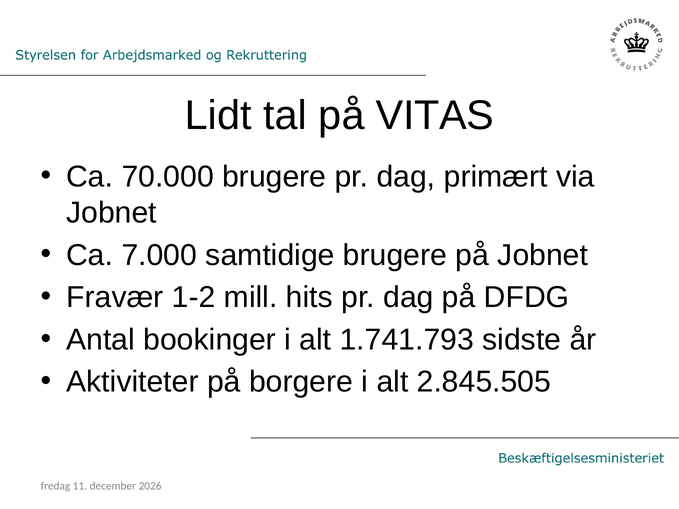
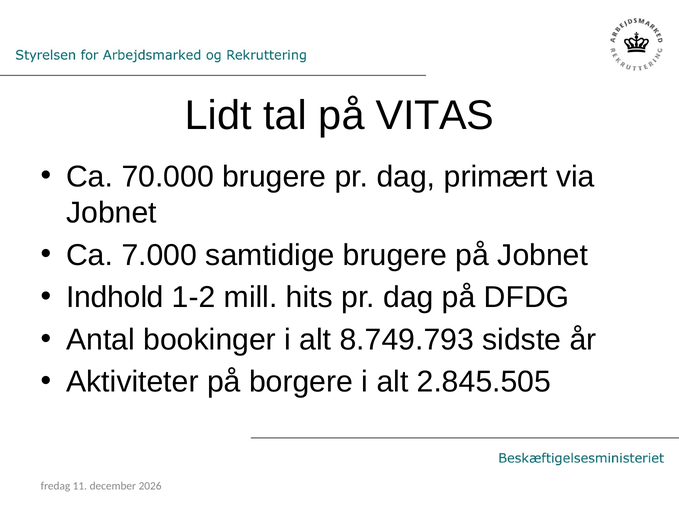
Fravær: Fravær -> Indhold
1.741.793: 1.741.793 -> 8.749.793
